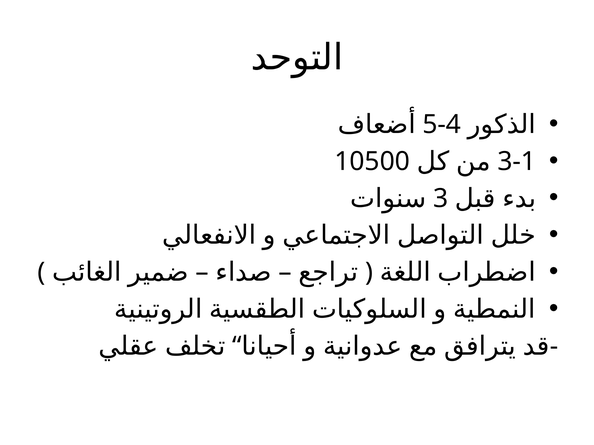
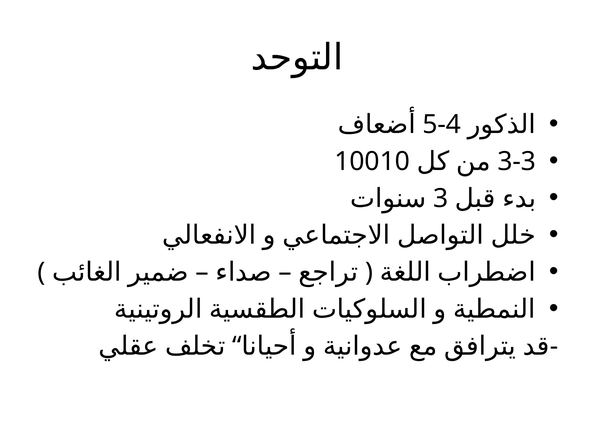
10500: 10500 -> 10010
3-1: 3-1 -> 3-3
